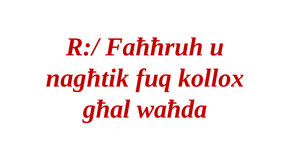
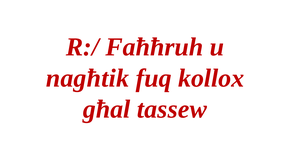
waħda: waħda -> tassew
